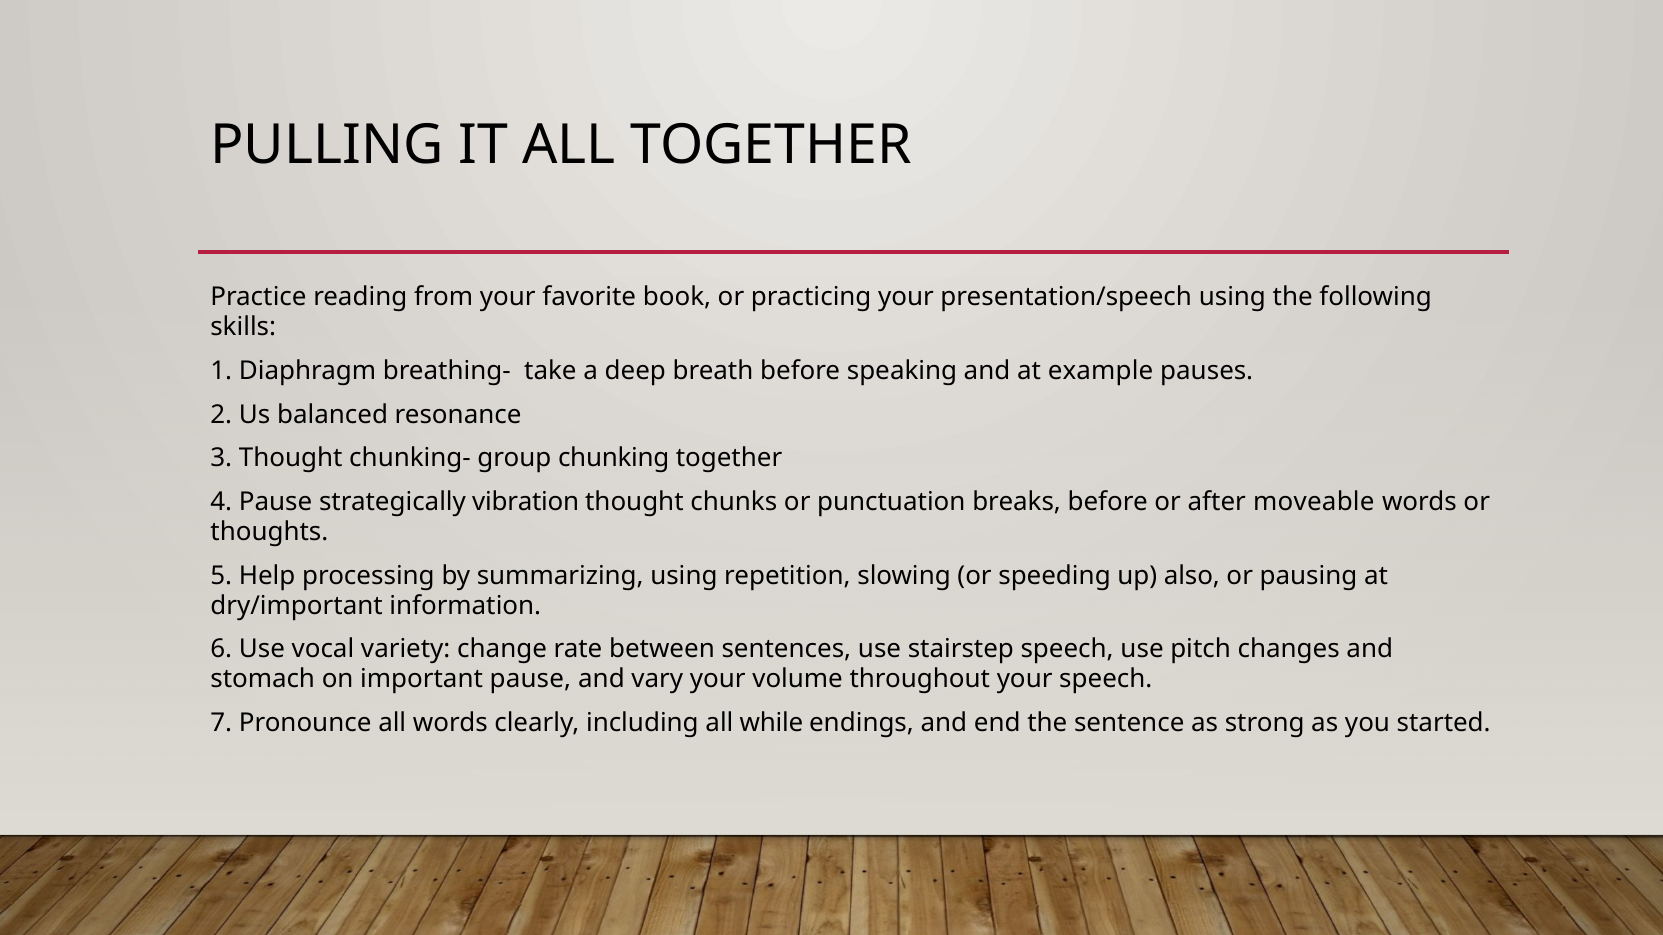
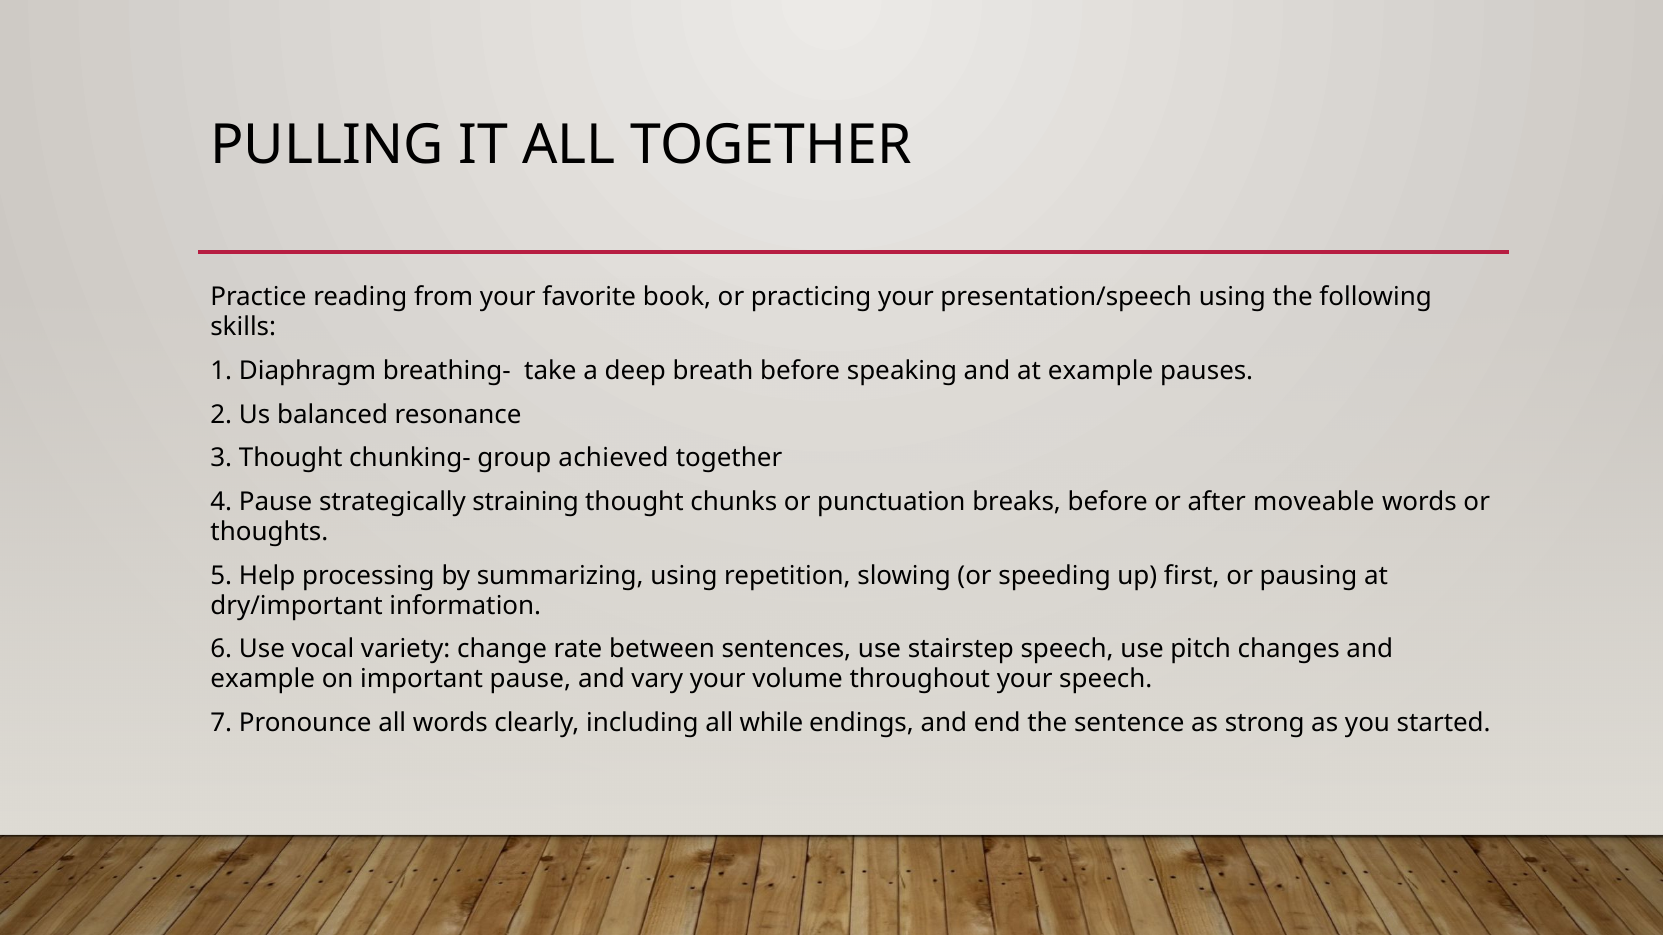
chunking: chunking -> achieved
vibration: vibration -> straining
also: also -> first
stomach at (263, 679): stomach -> example
